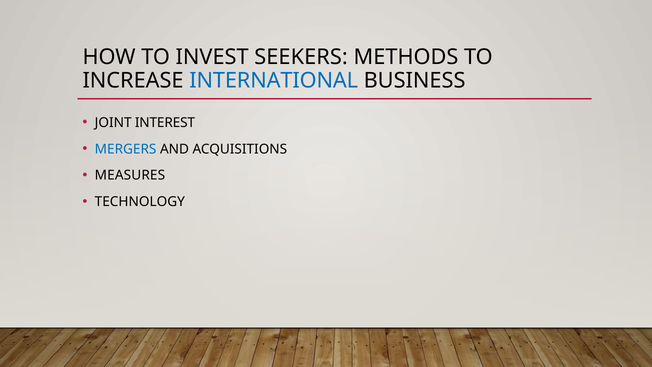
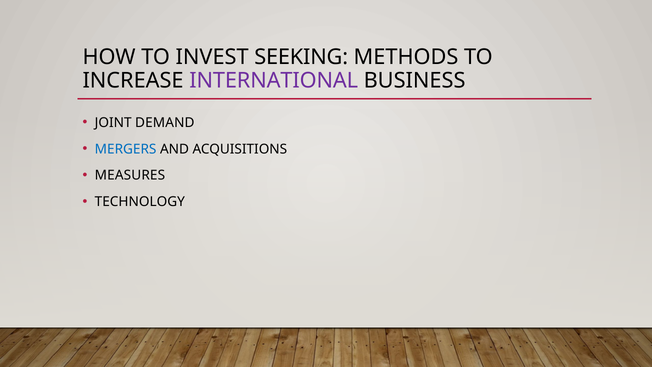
SEEKERS: SEEKERS -> SEEKING
INTERNATIONAL colour: blue -> purple
INTEREST: INTEREST -> DEMAND
